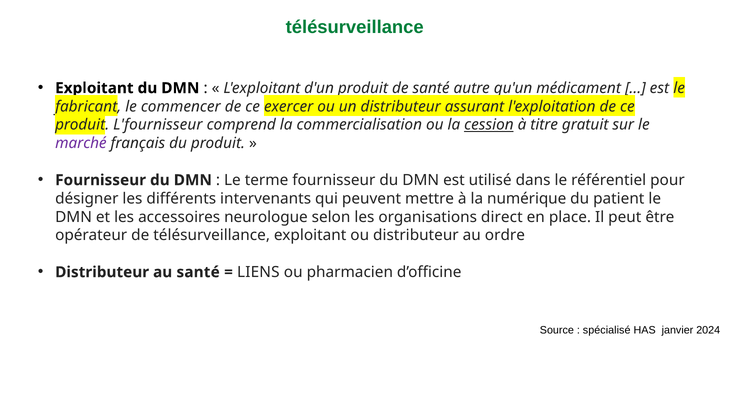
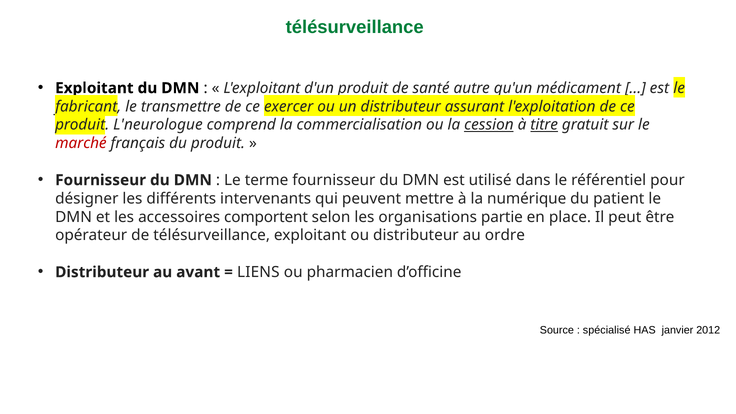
commencer: commencer -> transmettre
L'fournisseur: L'fournisseur -> L'neurologue
titre underline: none -> present
marché colour: purple -> red
neurologue: neurologue -> comportent
direct: direct -> partie
au santé: santé -> avant
2024: 2024 -> 2012
